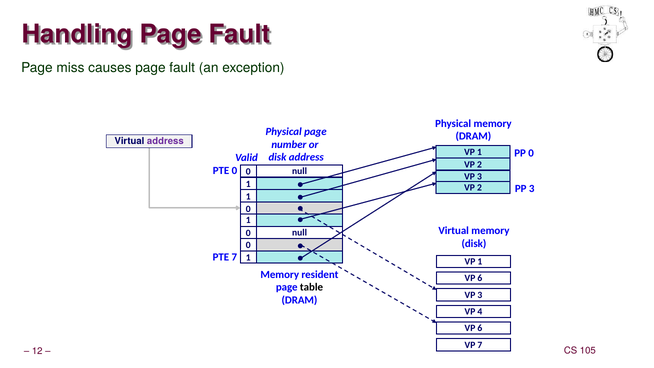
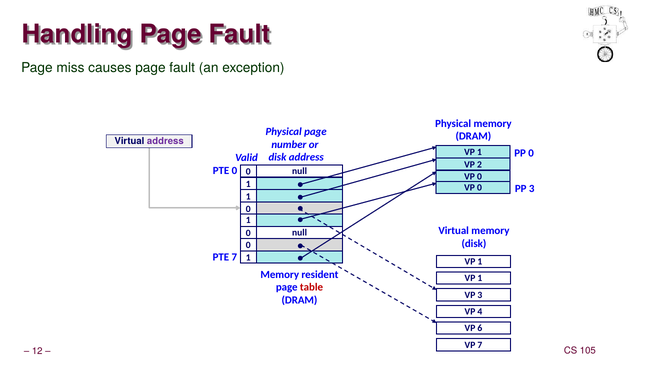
3 at (479, 176): 3 -> 0
2 at (479, 188): 2 -> 0
6 at (480, 278): 6 -> 1
table colour: black -> red
